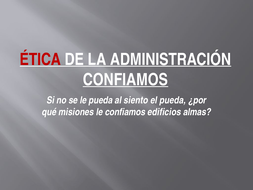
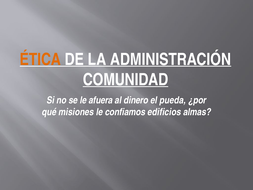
ÉTICA colour: red -> orange
CONFIAMOS at (125, 80): CONFIAMOS -> COMUNIDAD
le pueda: pueda -> afuera
siento: siento -> dinero
